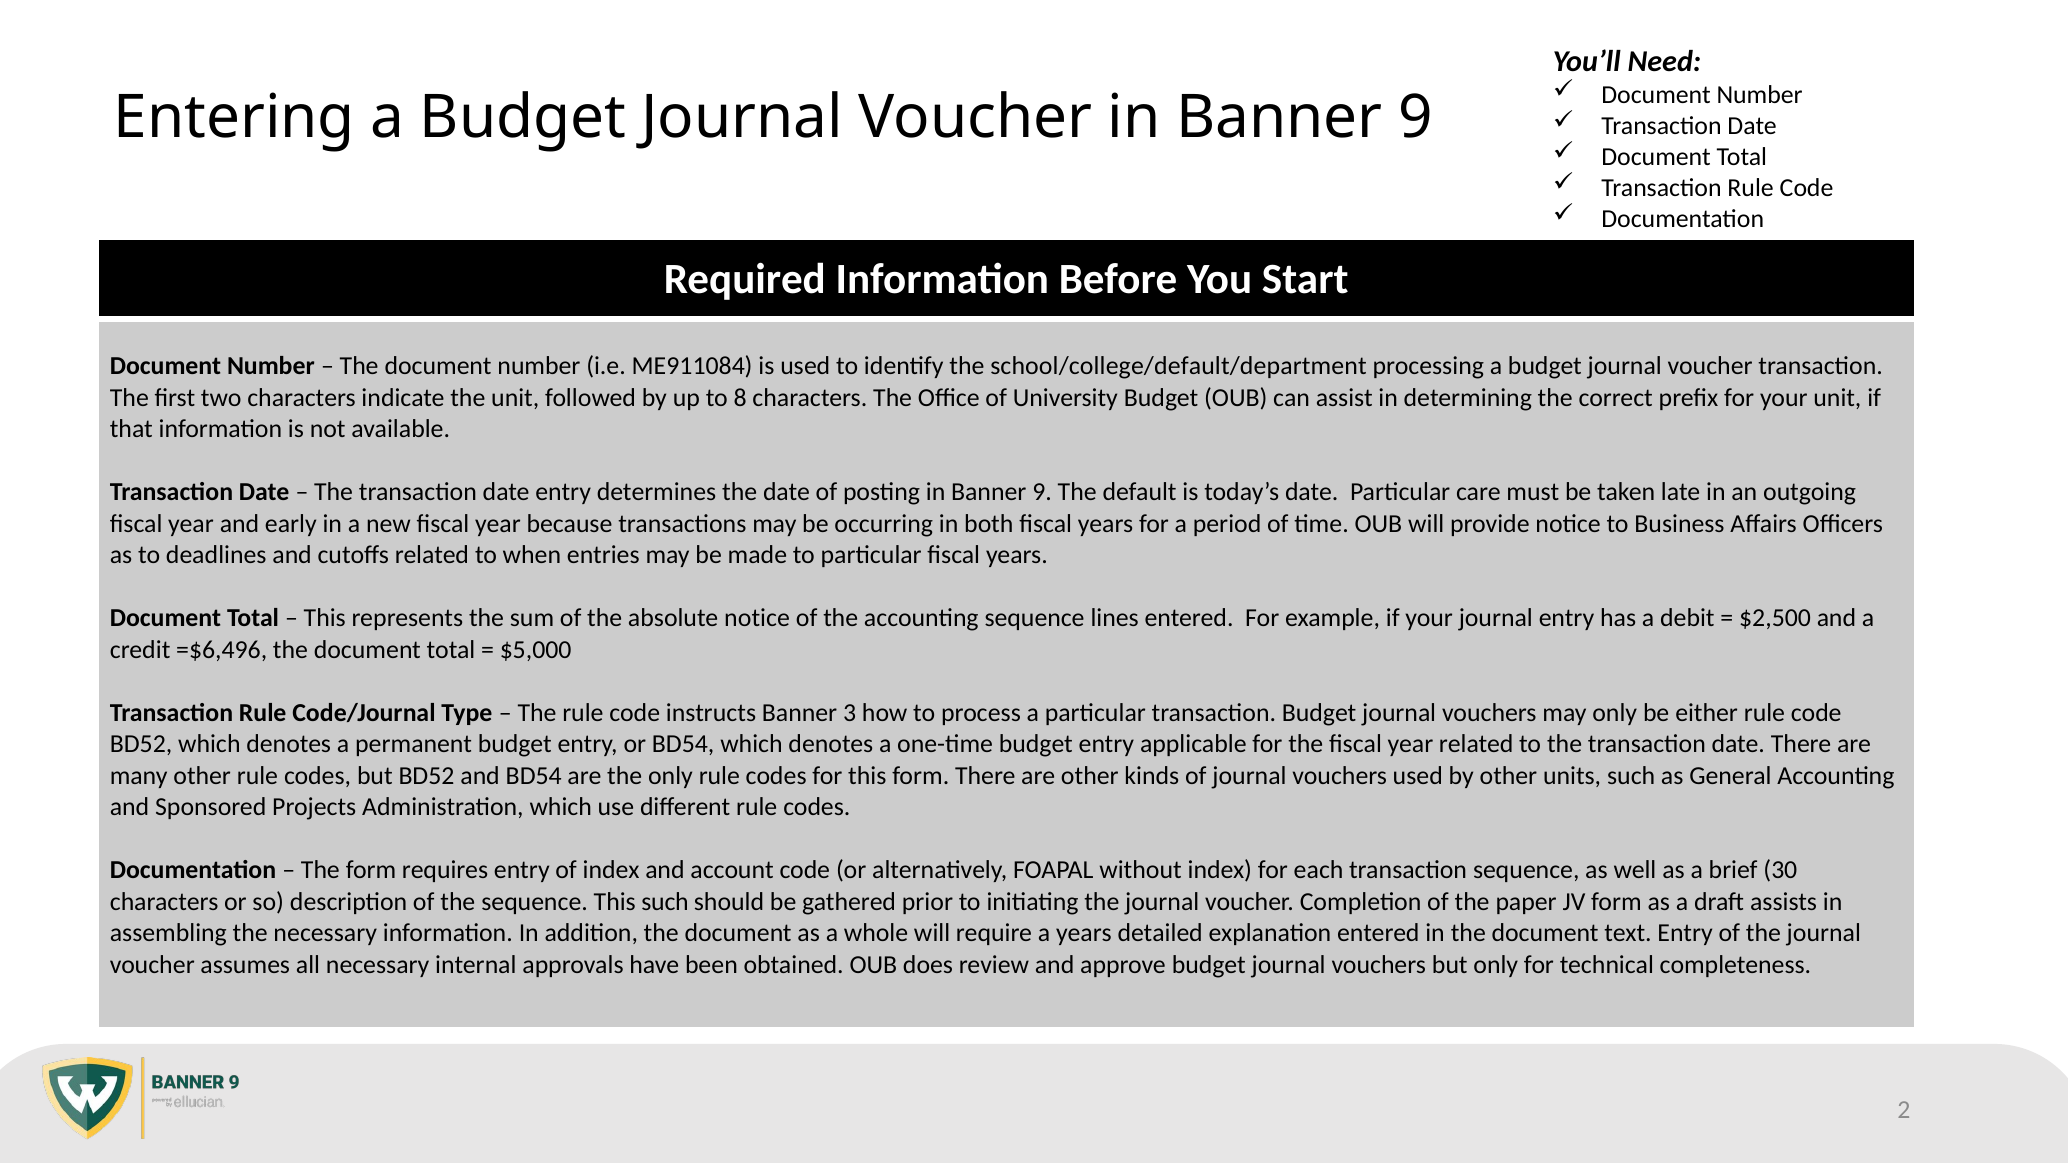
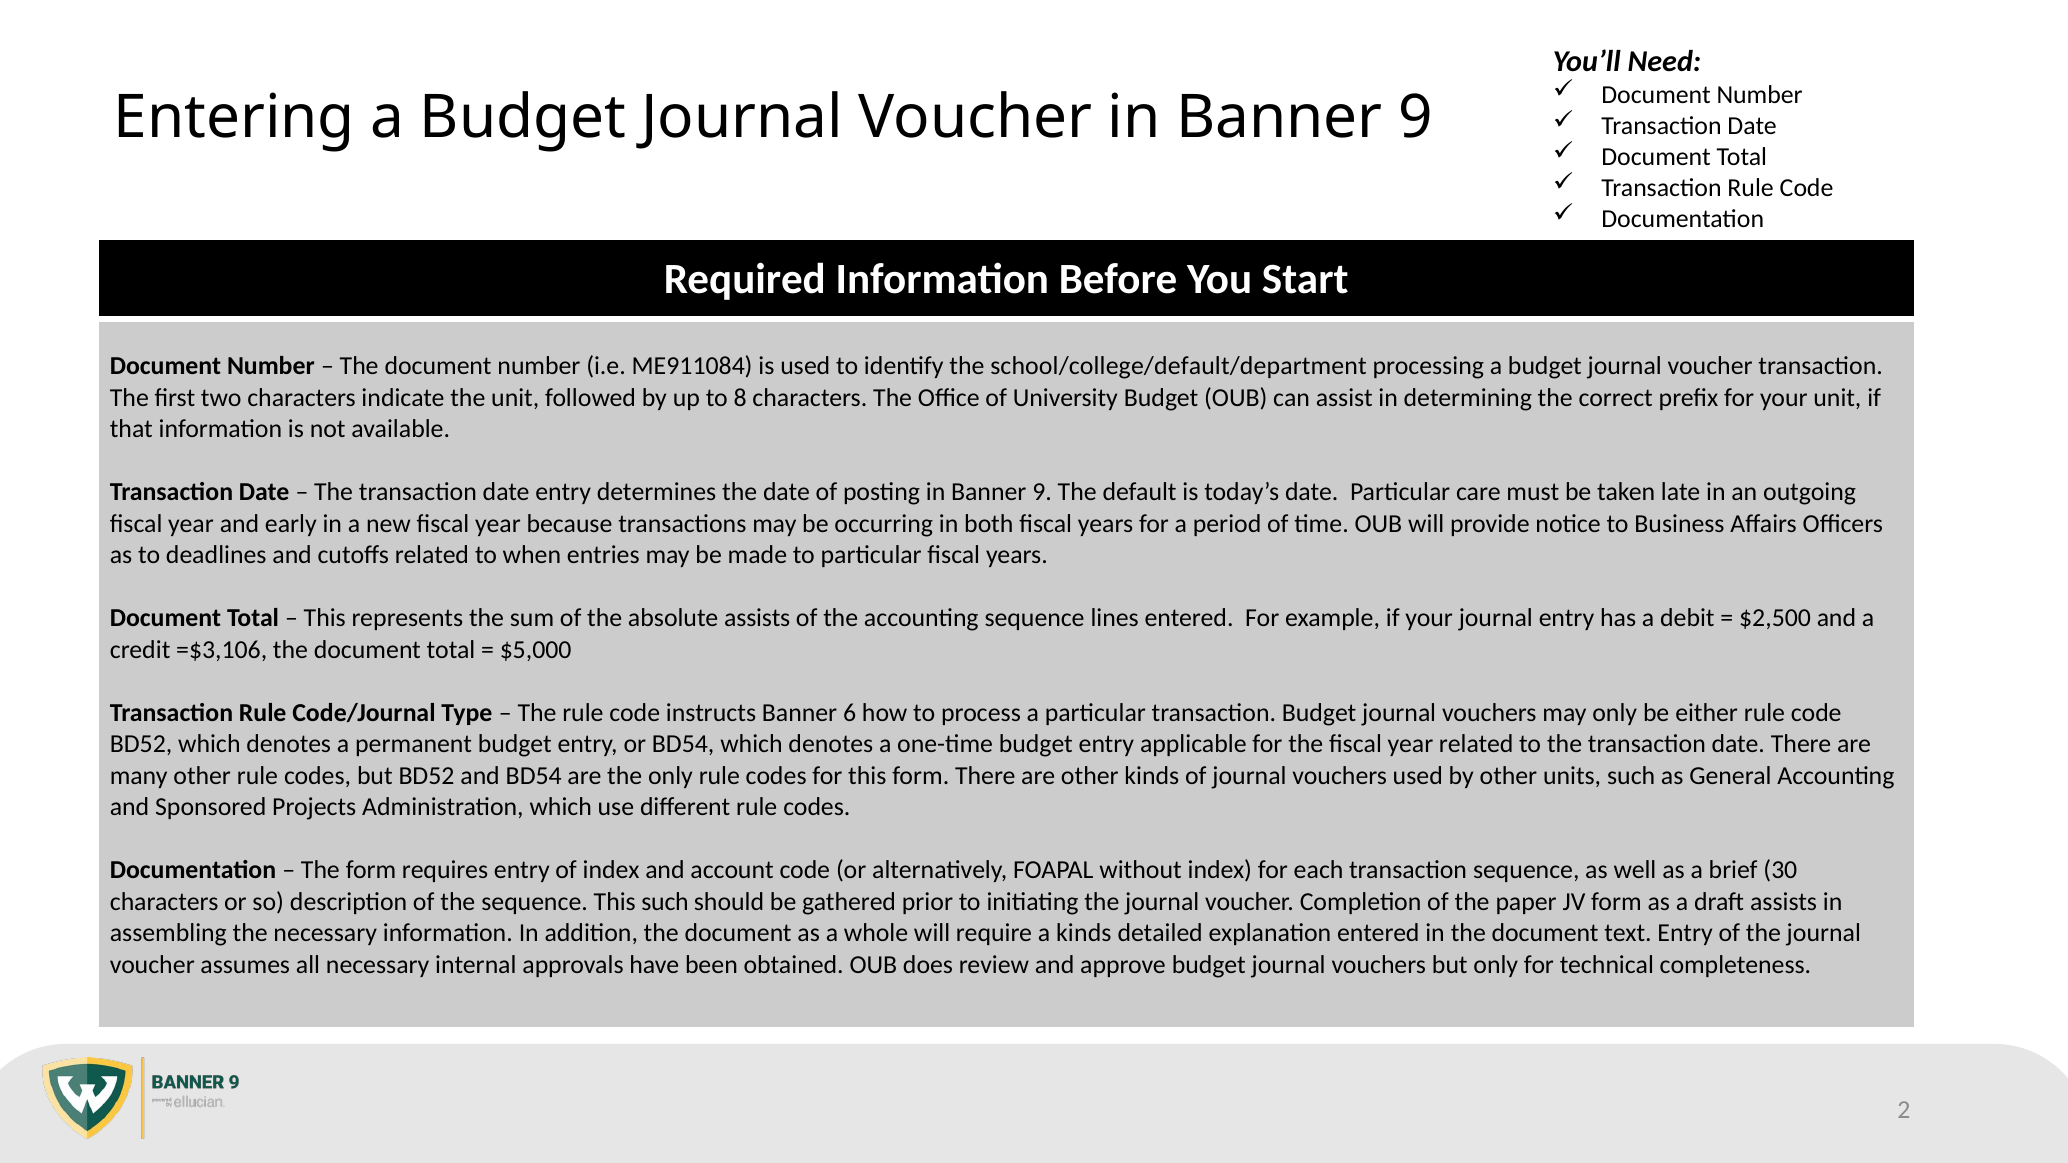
absolute notice: notice -> assists
=$6,496: =$6,496 -> =$3,106
3: 3 -> 6
a years: years -> kinds
